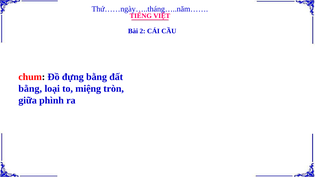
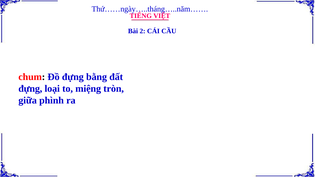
bằng at (30, 89): bằng -> đựng
